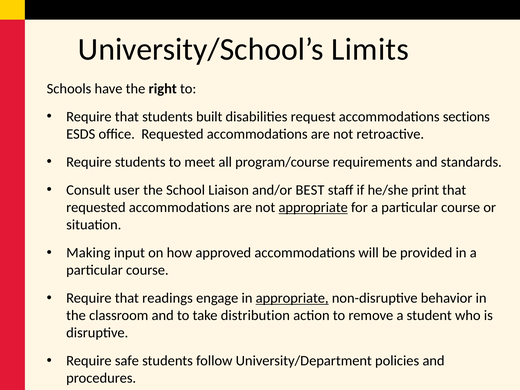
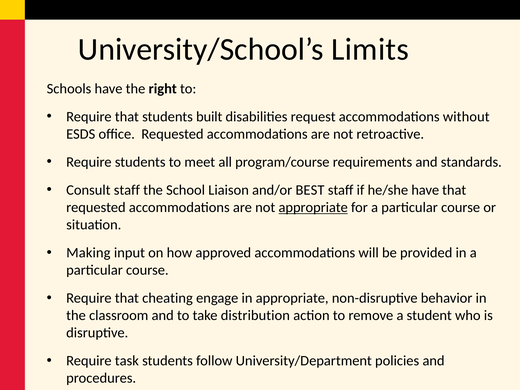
sections: sections -> without
Consult user: user -> staff
he/she print: print -> have
readings: readings -> cheating
appropriate at (292, 298) underline: present -> none
safe: safe -> task
